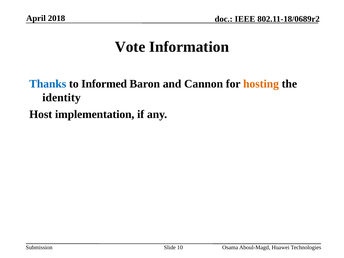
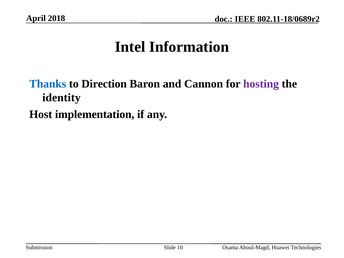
Vote: Vote -> Intel
Informed: Informed -> Direction
hosting colour: orange -> purple
